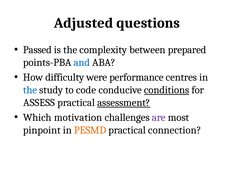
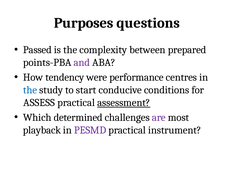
Adjusted: Adjusted -> Purposes
and colour: blue -> purple
difficulty: difficulty -> tendency
code: code -> start
conditions underline: present -> none
motivation: motivation -> determined
pinpoint: pinpoint -> playback
PESMD colour: orange -> purple
connection: connection -> instrument
